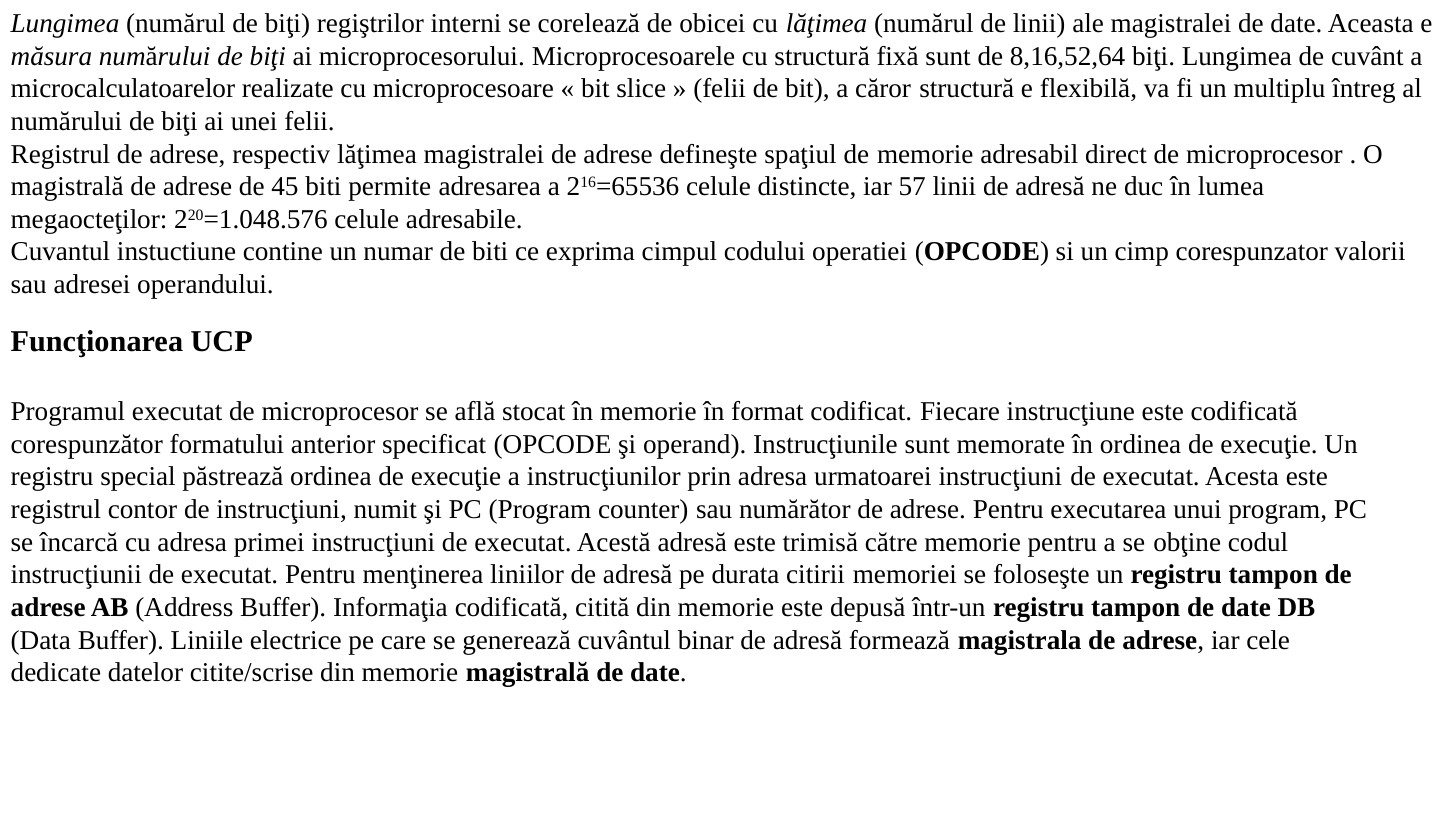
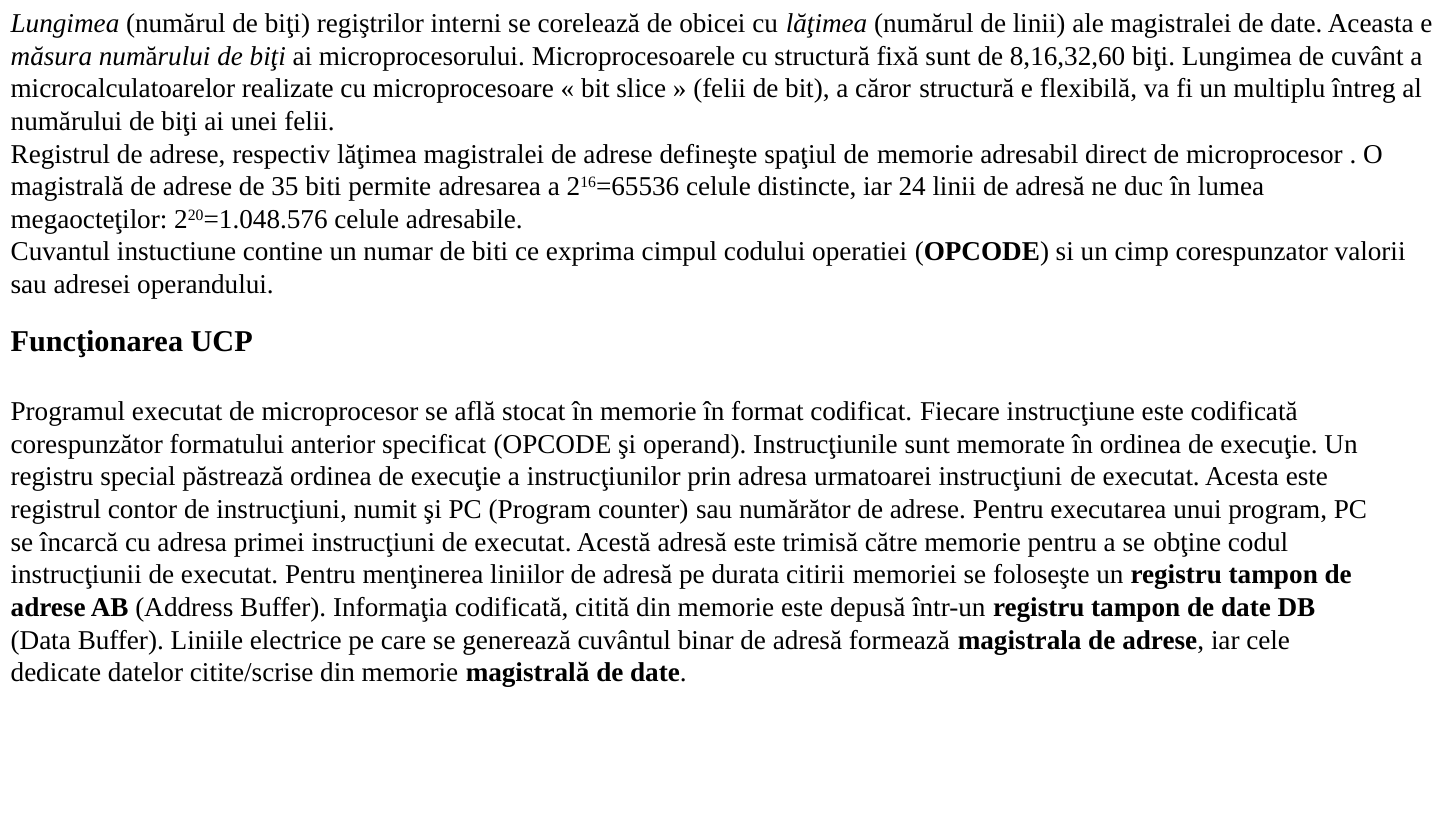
8,16,52,64: 8,16,52,64 -> 8,16,32,60
45: 45 -> 35
57: 57 -> 24
